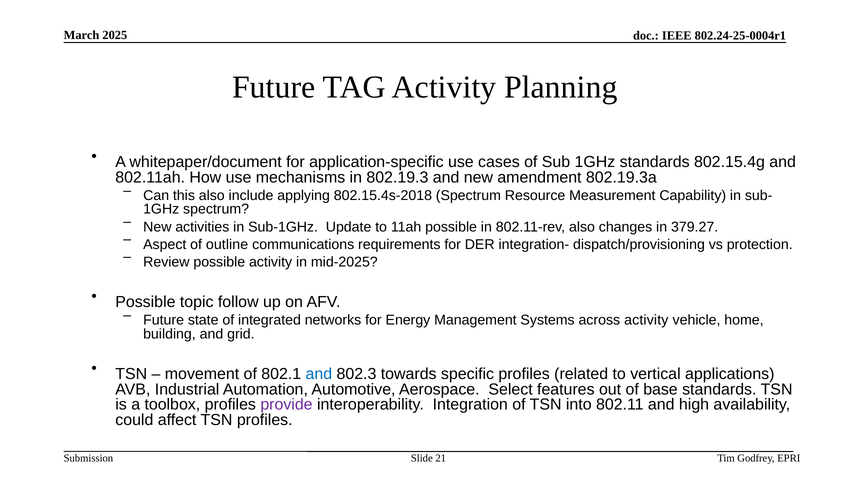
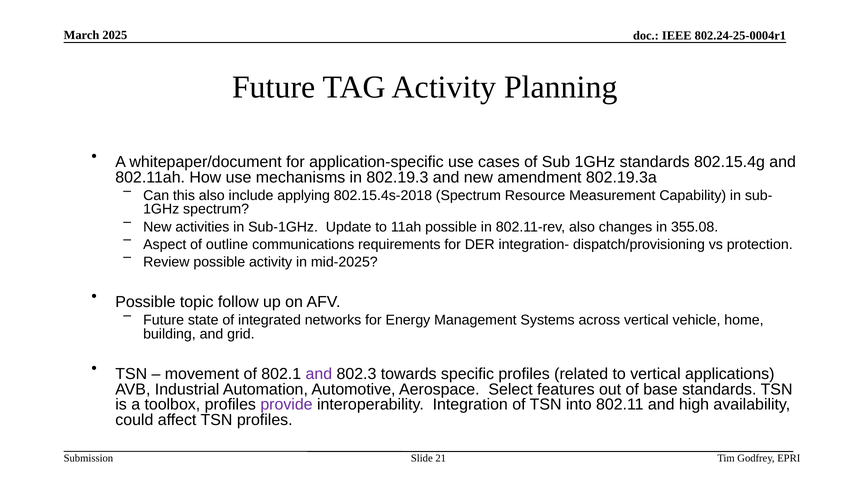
379.27: 379.27 -> 355.08
across activity: activity -> vertical
and at (319, 374) colour: blue -> purple
